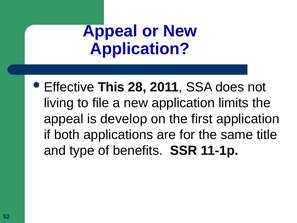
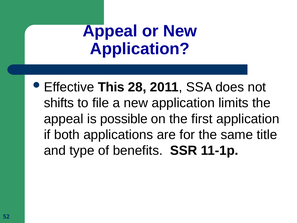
living: living -> shifts
develop: develop -> possible
